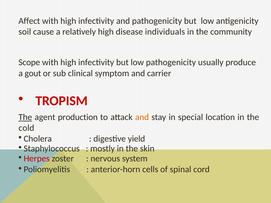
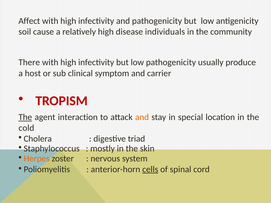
Scope: Scope -> There
gout: gout -> host
production: production -> interaction
yield: yield -> triad
Herpes colour: red -> orange
cells underline: none -> present
